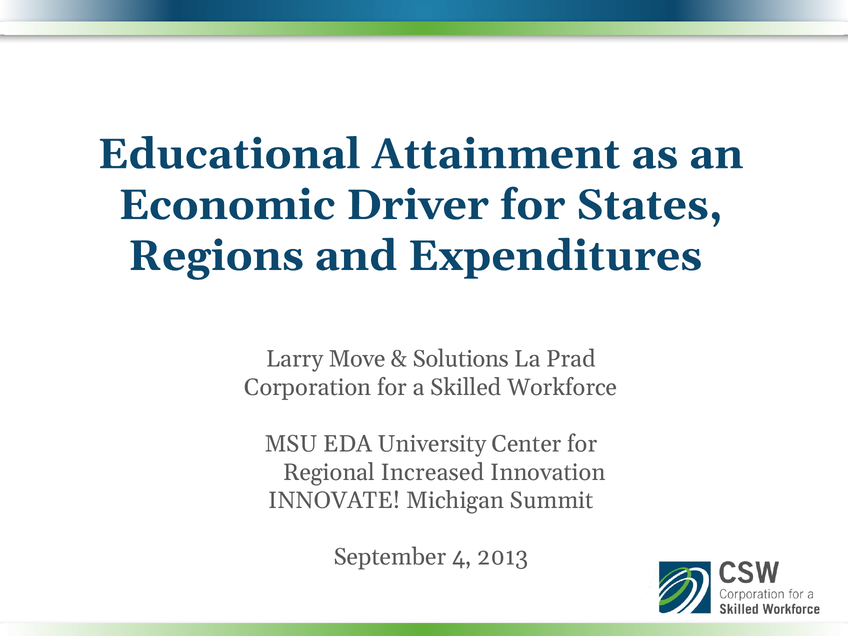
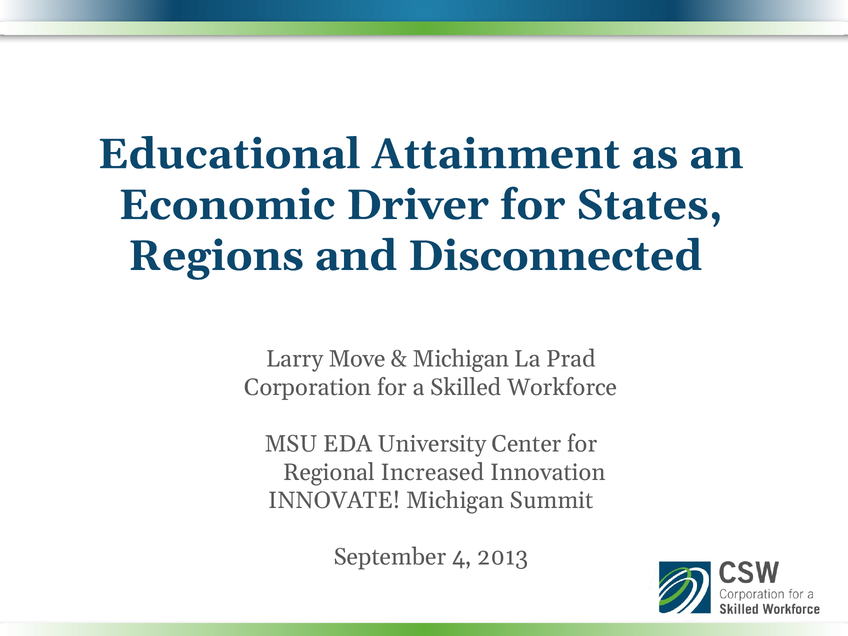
Expenditures: Expenditures -> Disconnected
Solutions at (461, 359): Solutions -> Michigan
